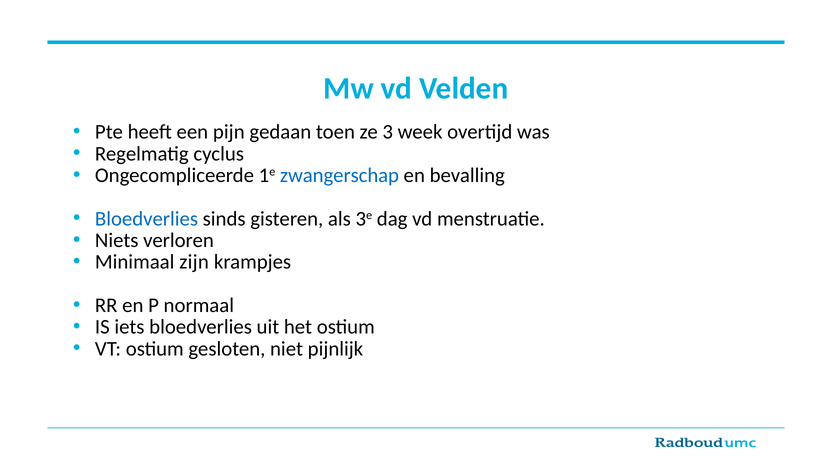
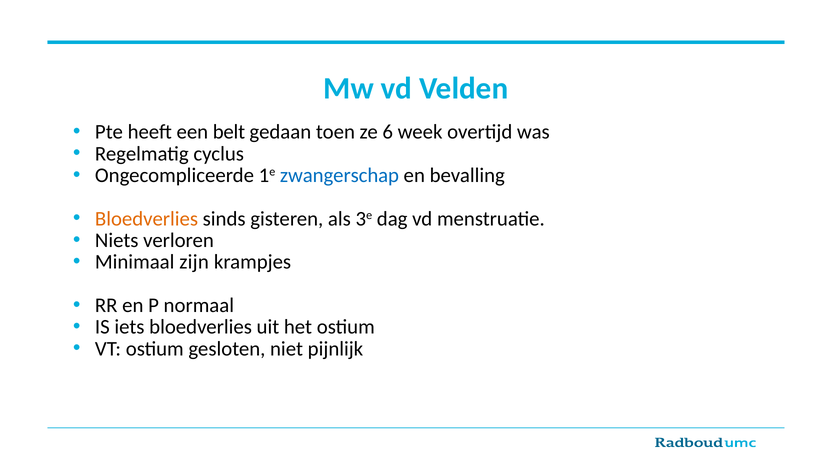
pijn: pijn -> belt
3: 3 -> 6
Bloedverlies at (147, 219) colour: blue -> orange
